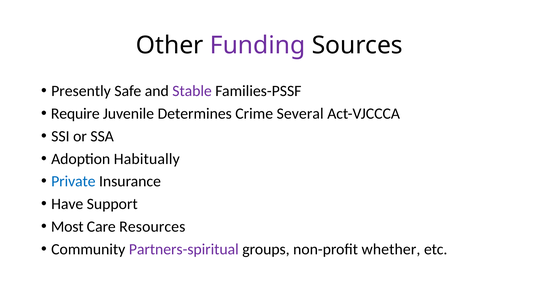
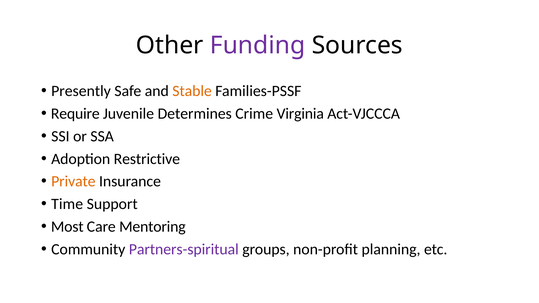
Stable colour: purple -> orange
Several: Several -> Virginia
Habitually: Habitually -> Restrictive
Private colour: blue -> orange
Have: Have -> Time
Resources: Resources -> Mentoring
whether: whether -> planning
